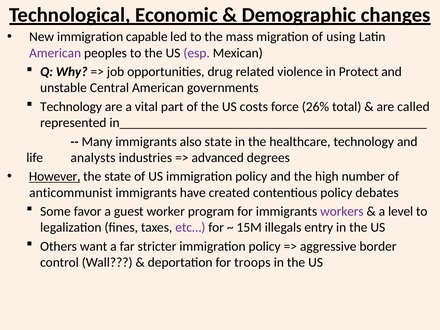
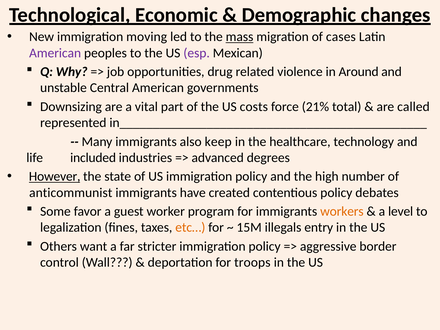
capable: capable -> moving
mass underline: none -> present
using: using -> cases
Protect: Protect -> Around
Technology at (71, 107): Technology -> Downsizing
26%: 26% -> 21%
also state: state -> keep
analysts: analysts -> included
workers colour: purple -> orange
etc… colour: purple -> orange
